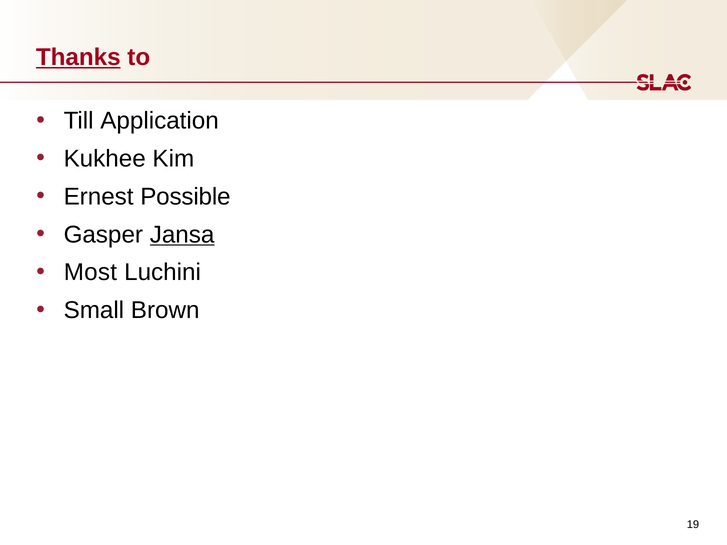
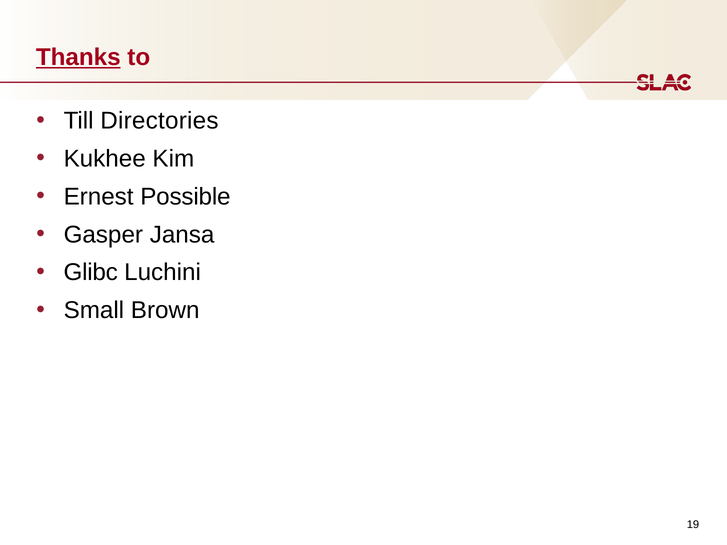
Application: Application -> Directories
Jansa underline: present -> none
Most: Most -> Glibc
